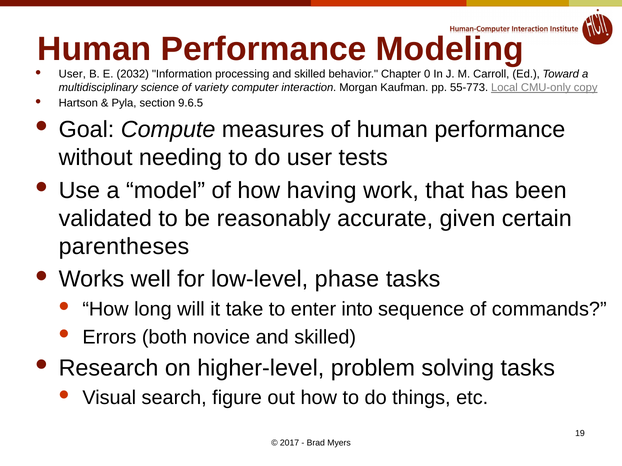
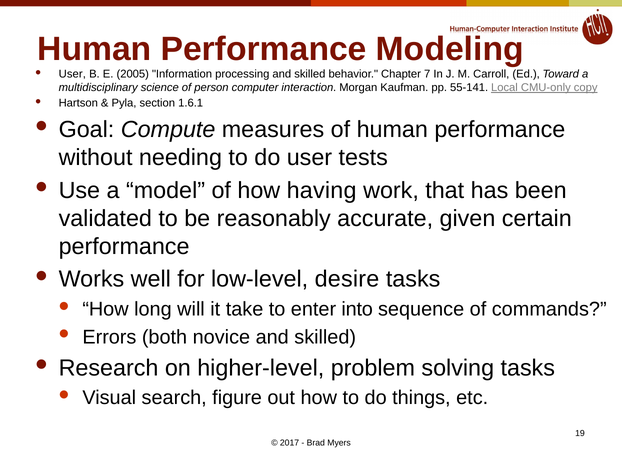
2032: 2032 -> 2005
0: 0 -> 7
variety: variety -> person
55-773: 55-773 -> 55-141
9.6.5: 9.6.5 -> 1.6.1
parentheses at (124, 247): parentheses -> performance
phase: phase -> desire
